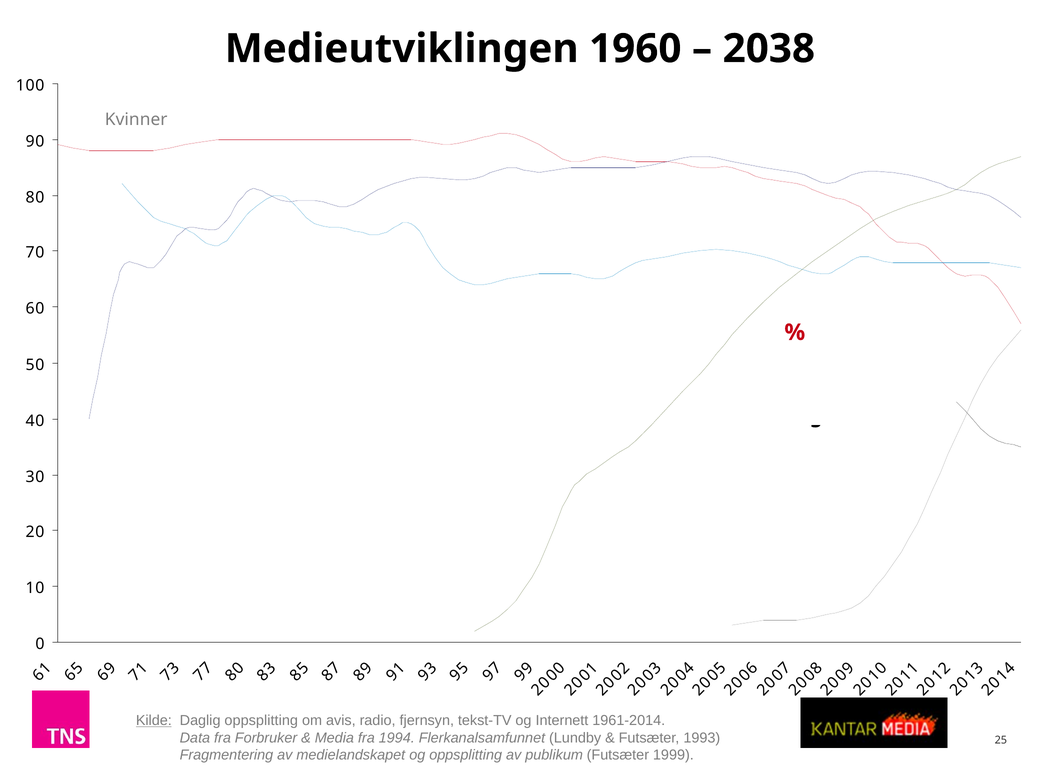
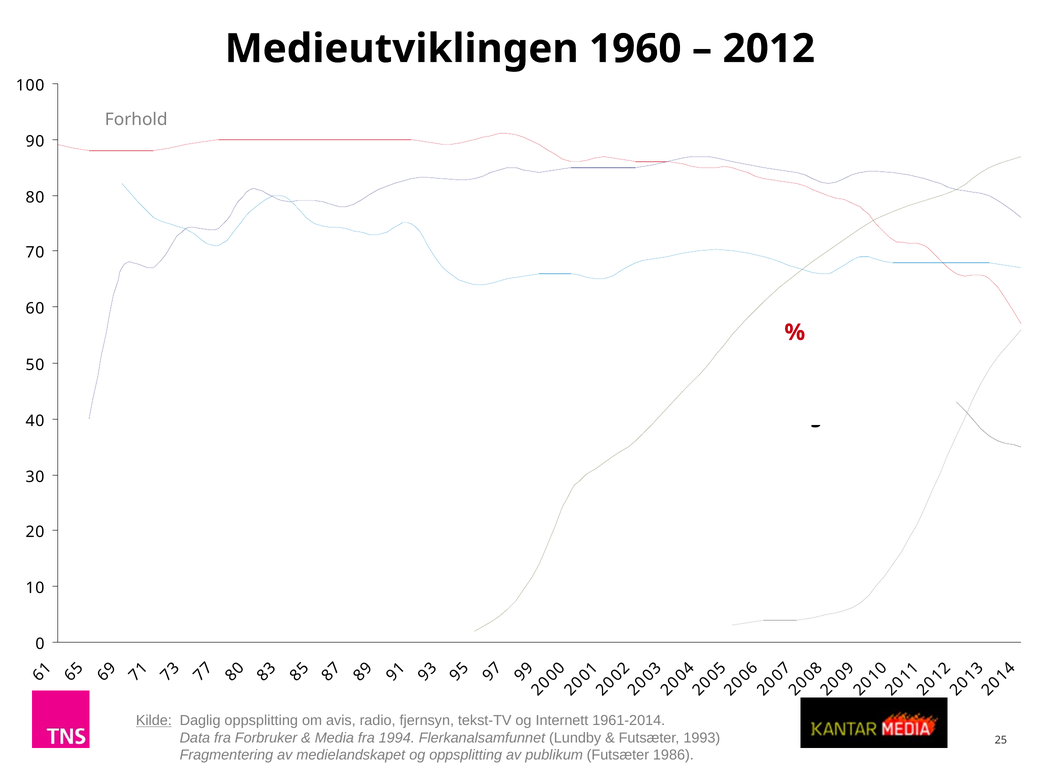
2038: 2038 -> 2012
Kvinner: Kvinner -> Forhold
1999: 1999 -> 1986
